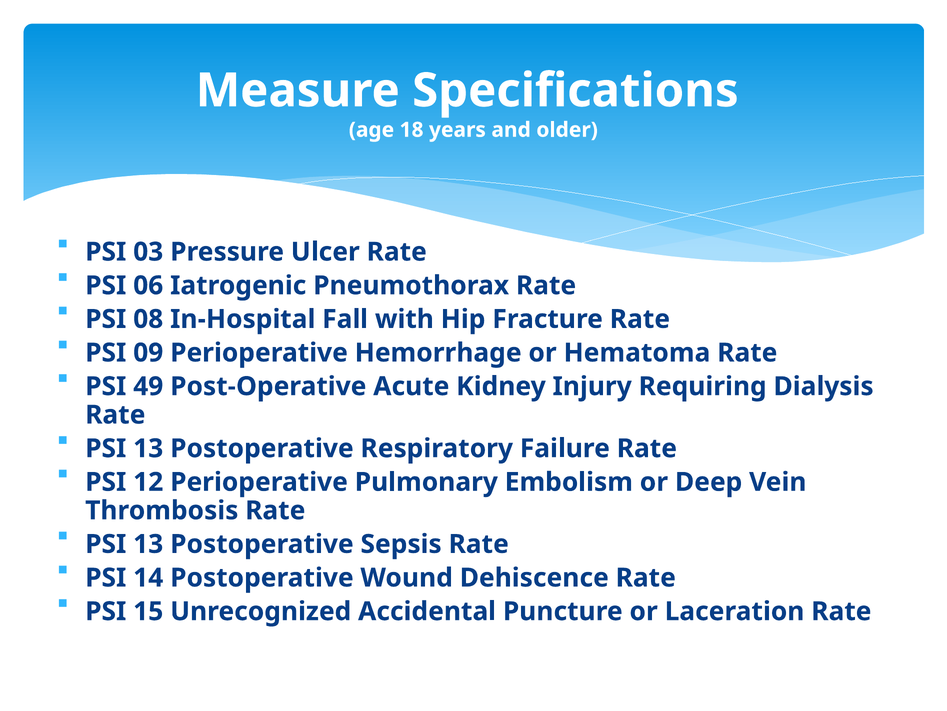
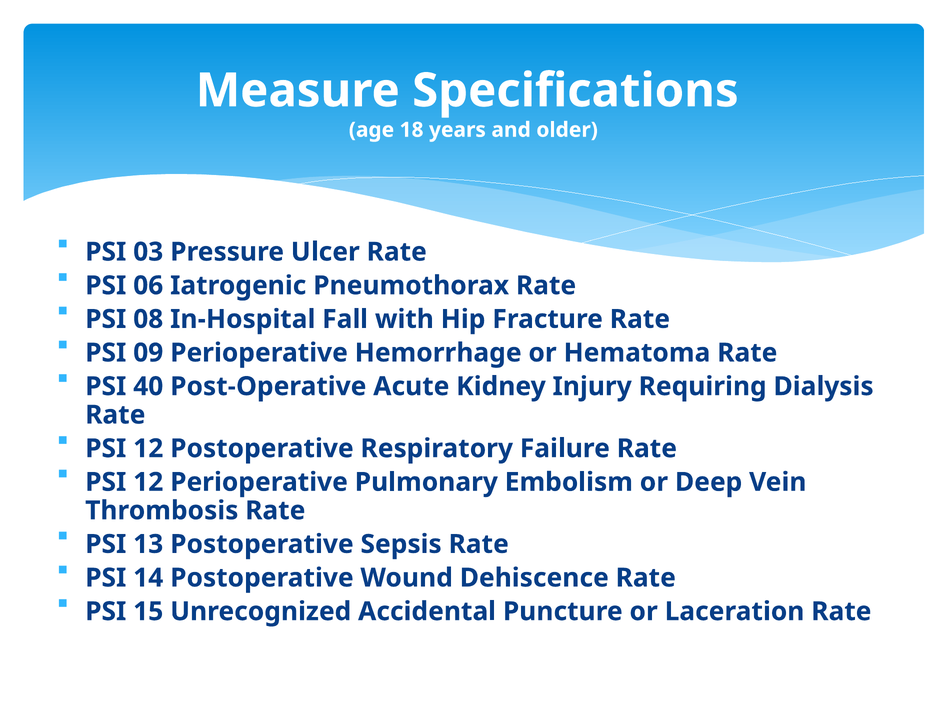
49: 49 -> 40
13 at (148, 448): 13 -> 12
